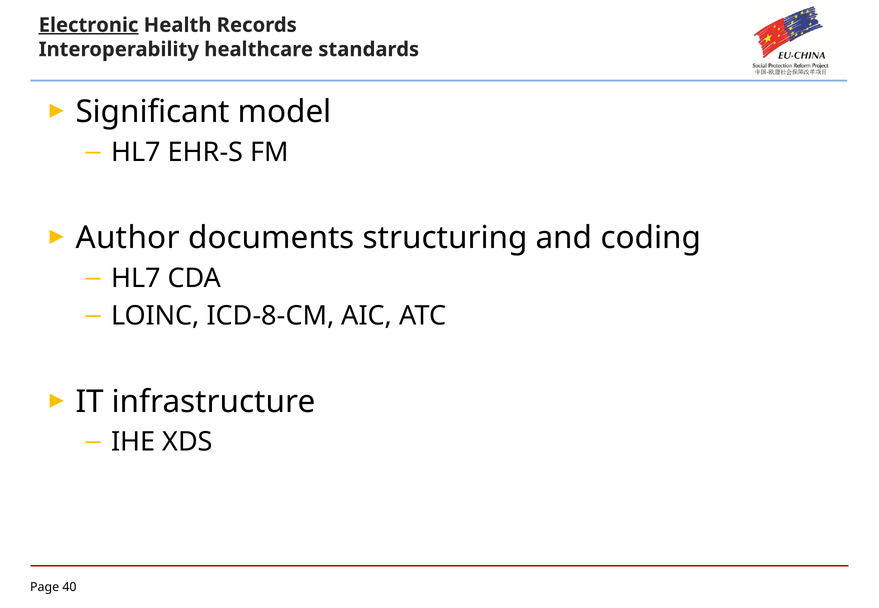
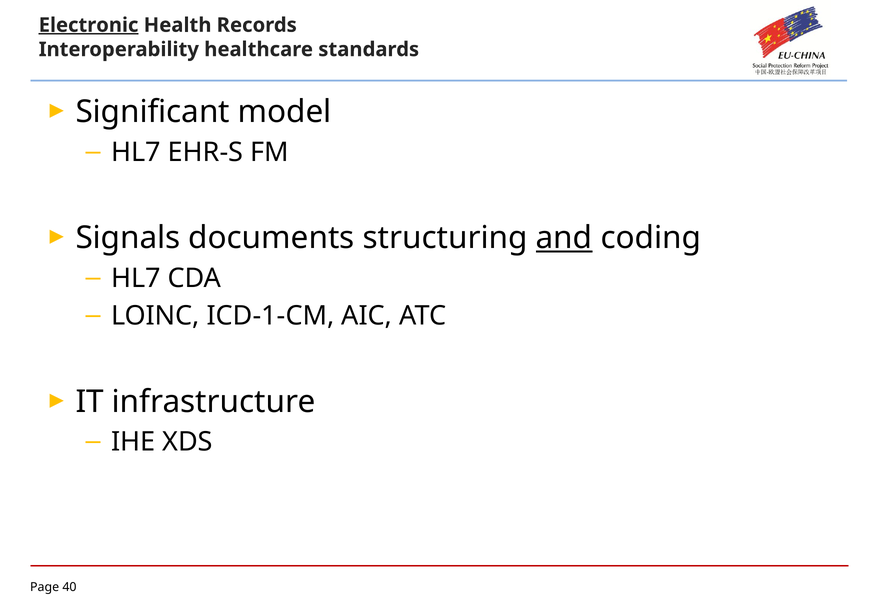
Author: Author -> Signals
and underline: none -> present
ICD-8-CM: ICD-8-CM -> ICD-1-CM
